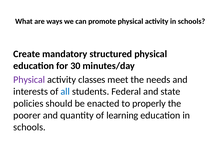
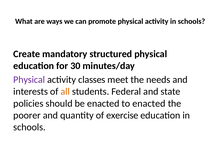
all colour: blue -> orange
to properly: properly -> enacted
learning: learning -> exercise
